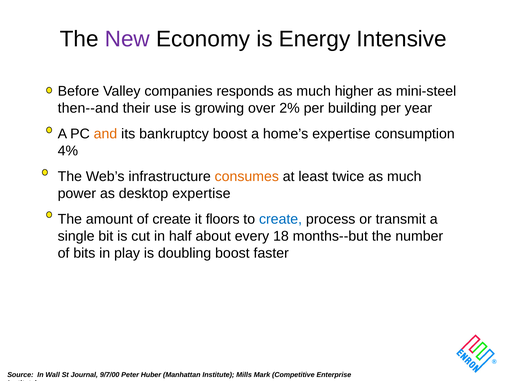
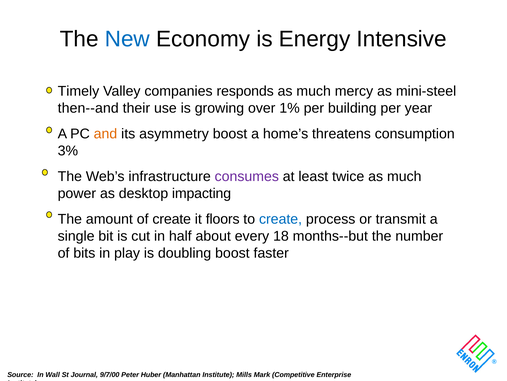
New colour: purple -> blue
Before: Before -> Timely
higher: higher -> mercy
2%: 2% -> 1%
bankruptcy: bankruptcy -> asymmetry
home’s expertise: expertise -> threatens
4%: 4% -> 3%
consumes colour: orange -> purple
desktop expertise: expertise -> impacting
